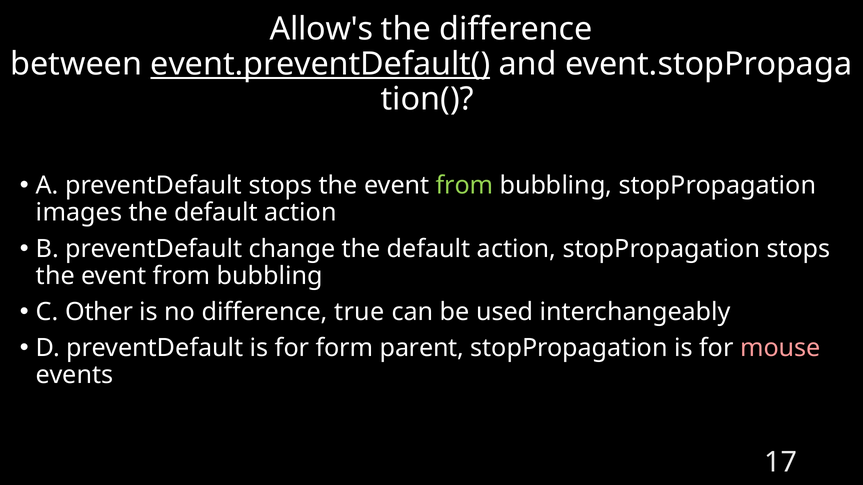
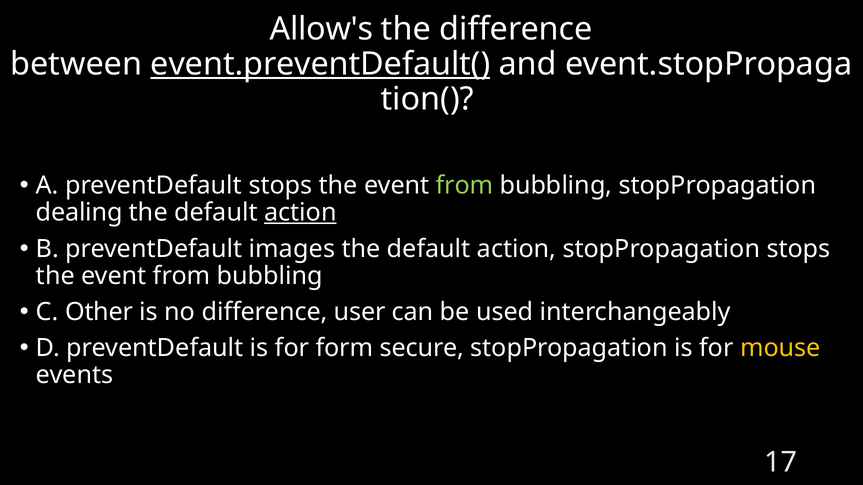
images: images -> dealing
action at (300, 213) underline: none -> present
change: change -> images
true: true -> user
parent: parent -> secure
mouse colour: pink -> yellow
